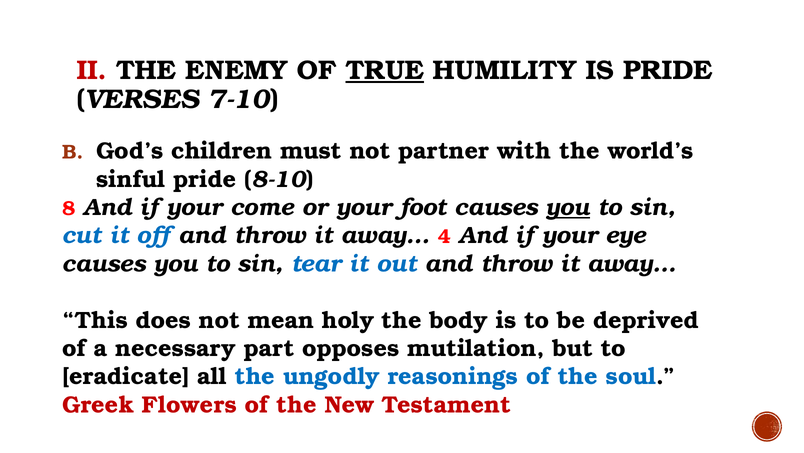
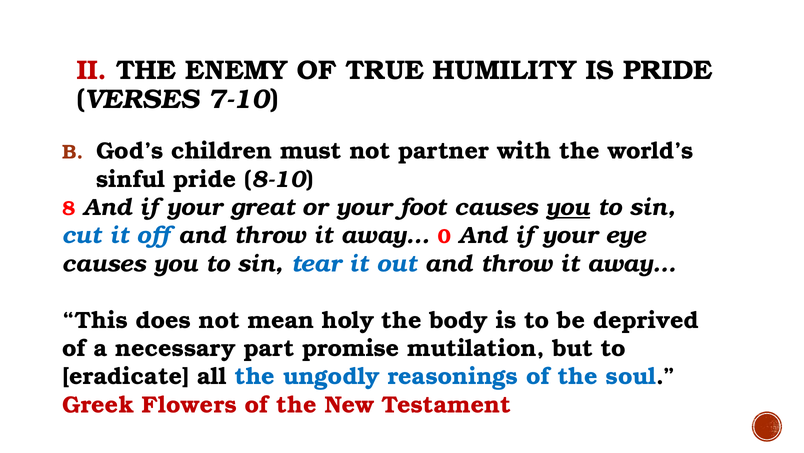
TRUE underline: present -> none
come: come -> great
4: 4 -> 0
opposes: opposes -> promise
